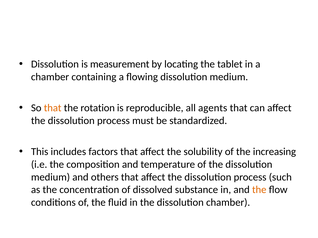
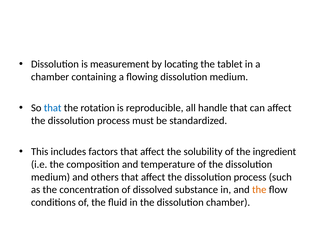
that at (53, 108) colour: orange -> blue
agents: agents -> handle
increasing: increasing -> ingredient
